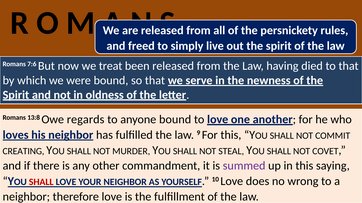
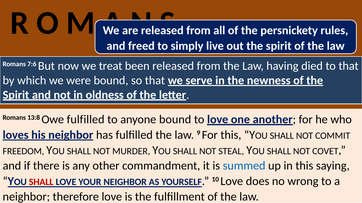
Owe regards: regards -> fulfilled
CREATING: CREATING -> FREEDOM
summed colour: purple -> blue
